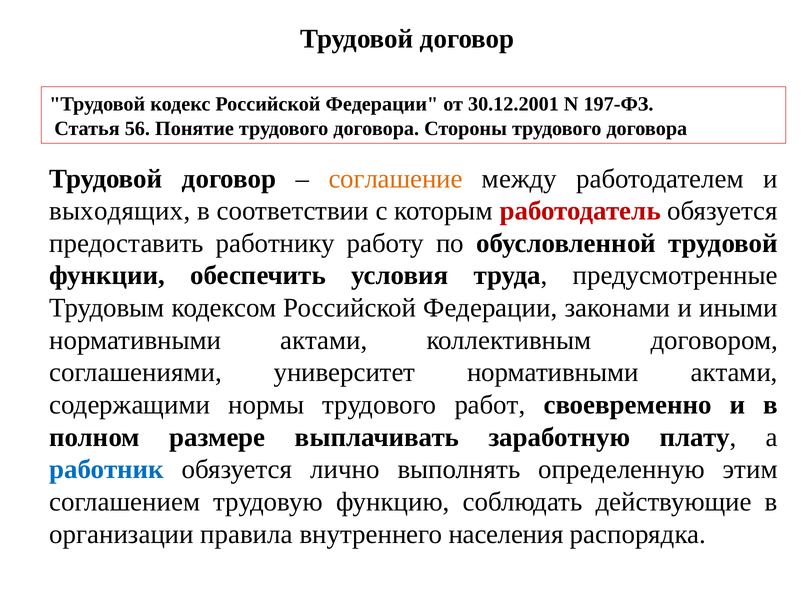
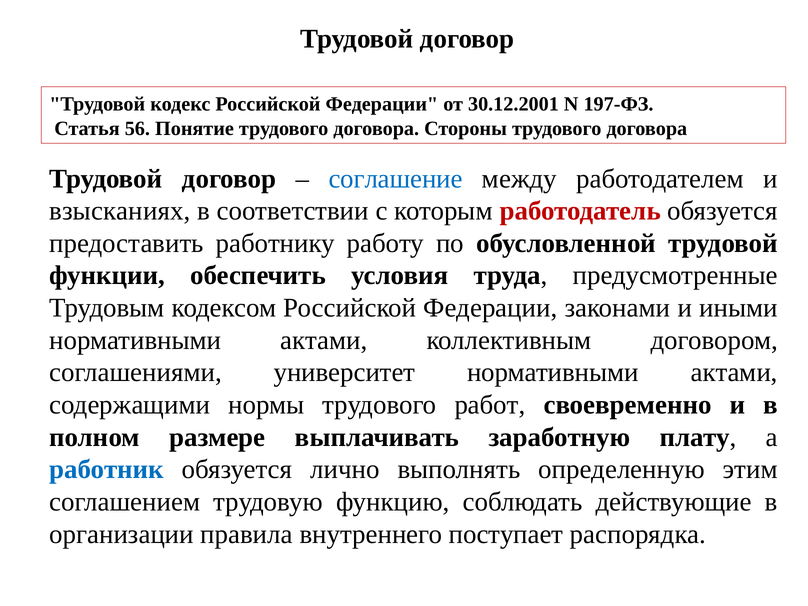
соглашение colour: orange -> blue
выходящих: выходящих -> взысканиях
населения: населения -> поступает
